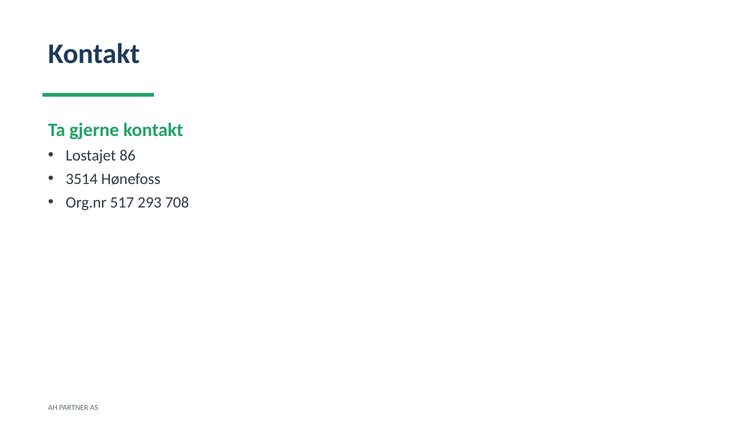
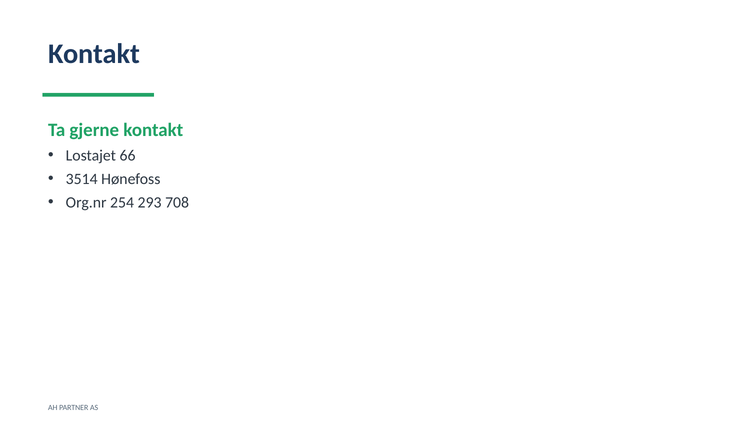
86: 86 -> 66
517: 517 -> 254
